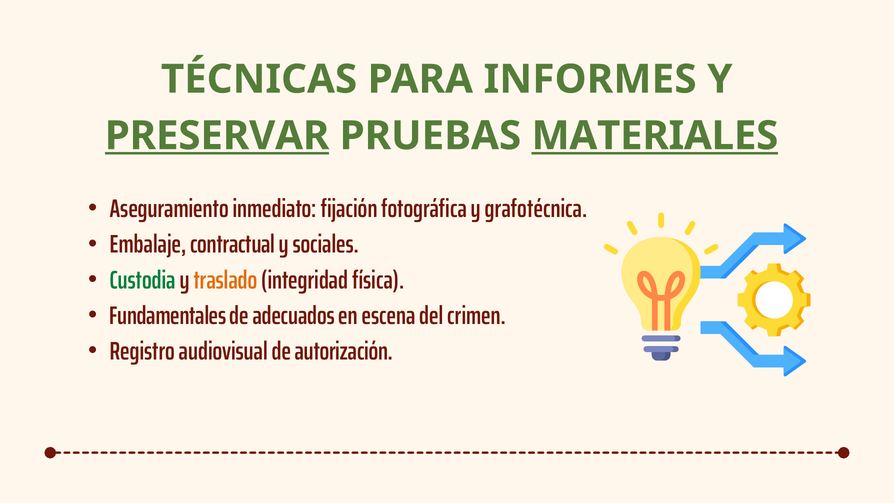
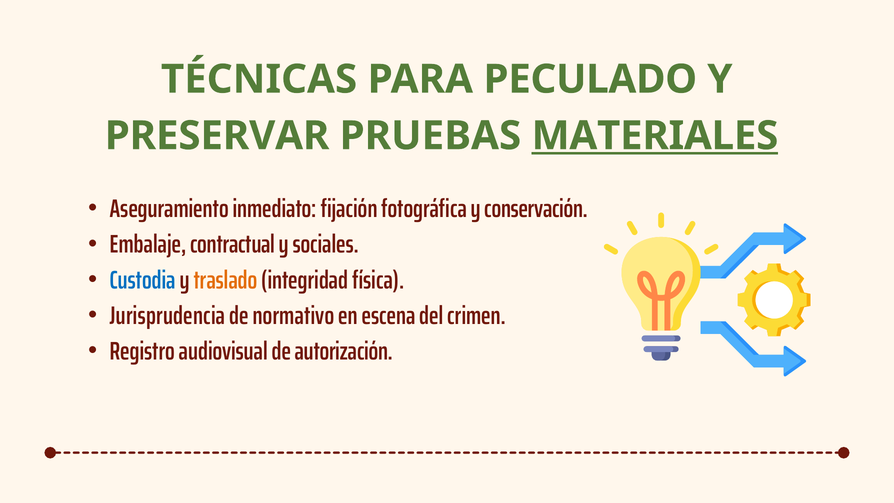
INFORMES: INFORMES -> PECULADO
PRESERVAR underline: present -> none
grafotécnica: grafotécnica -> conservación
Custodia colour: green -> blue
Fundamentales: Fundamentales -> Jurisprudencia
adecuados: adecuados -> normativo
